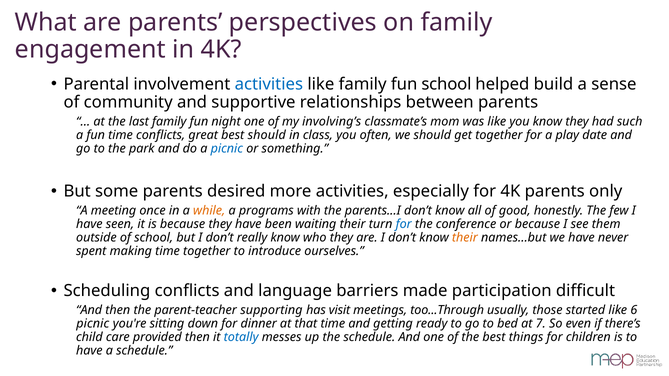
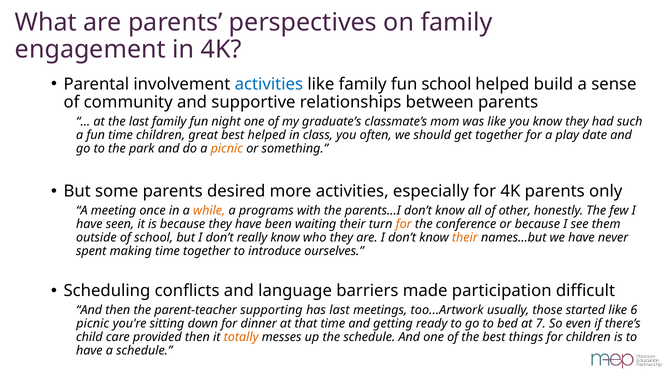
involving’s: involving’s -> graduate’s
time conflicts: conflicts -> children
best should: should -> helped
picnic at (227, 149) colour: blue -> orange
good: good -> other
for at (404, 224) colour: blue -> orange
has visit: visit -> last
too...Through: too...Through -> too...Artwork
totally colour: blue -> orange
